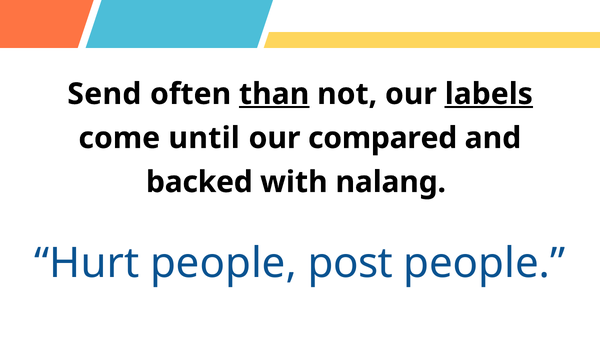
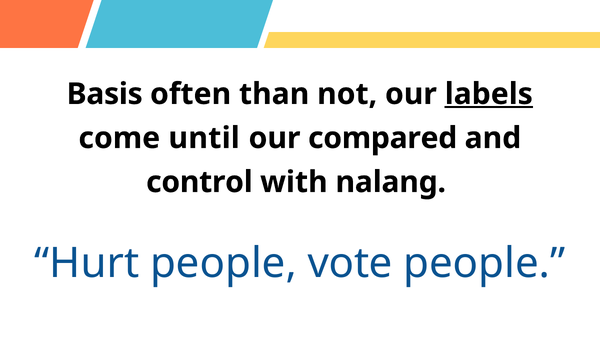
Send: Send -> Basis
than underline: present -> none
backed: backed -> control
post: post -> vote
